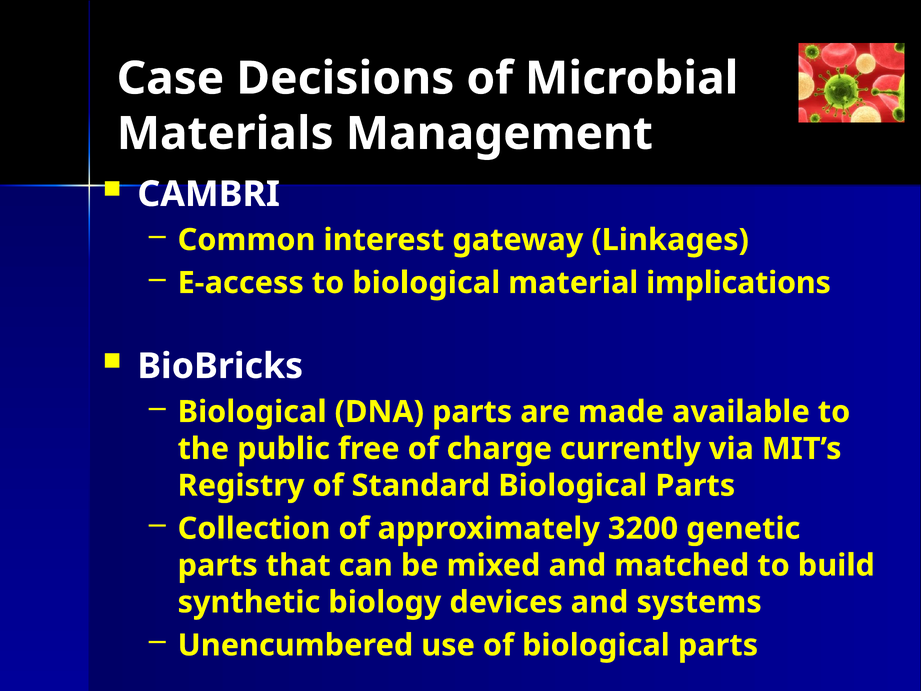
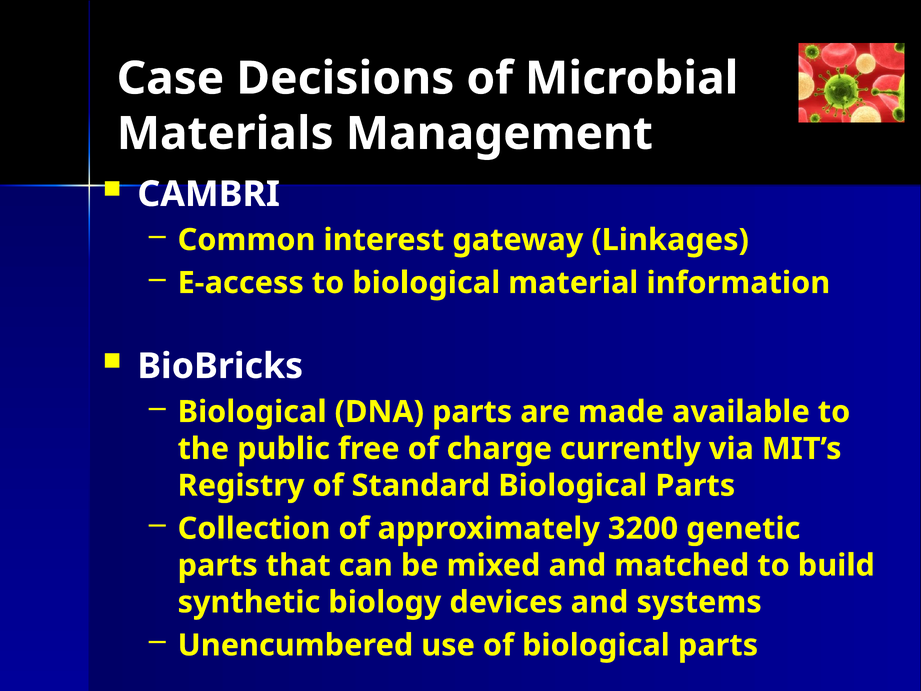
implications: implications -> information
